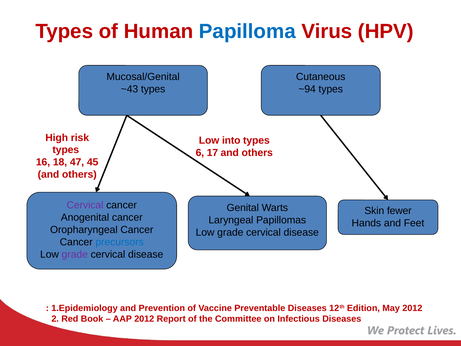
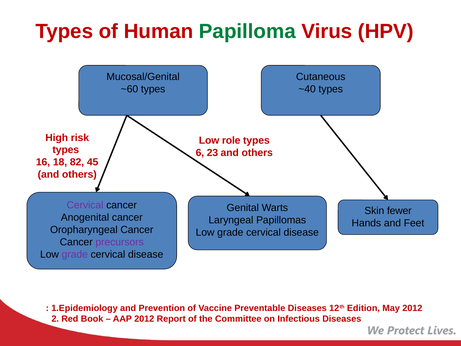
Papilloma colour: blue -> green
~43: ~43 -> ~60
~94: ~94 -> ~40
into: into -> role
17: 17 -> 23
47: 47 -> 82
precursors colour: blue -> purple
